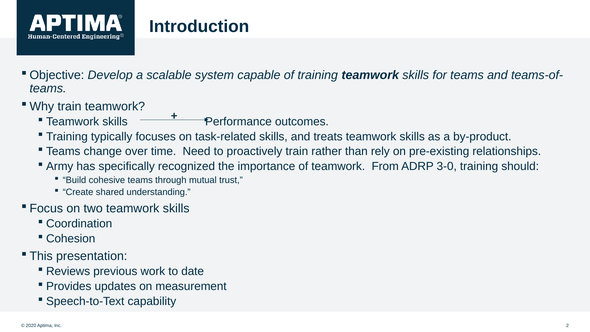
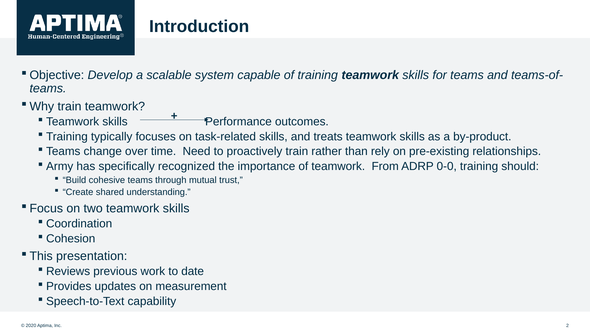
3-0: 3-0 -> 0-0
